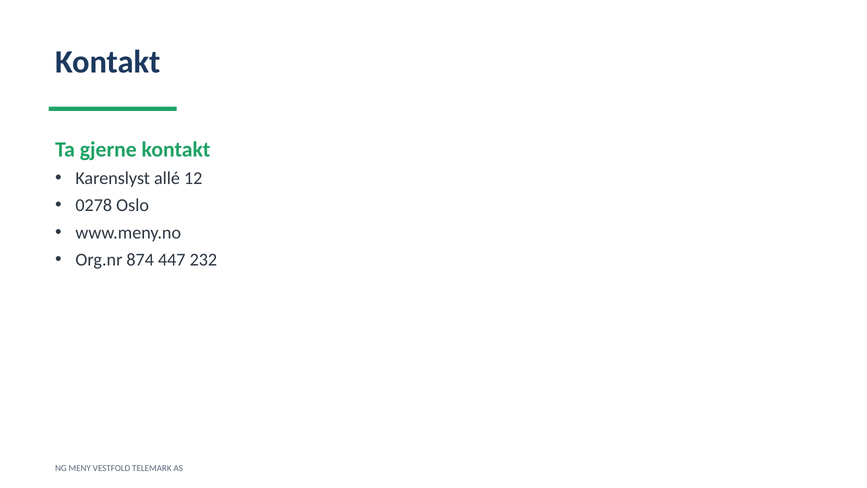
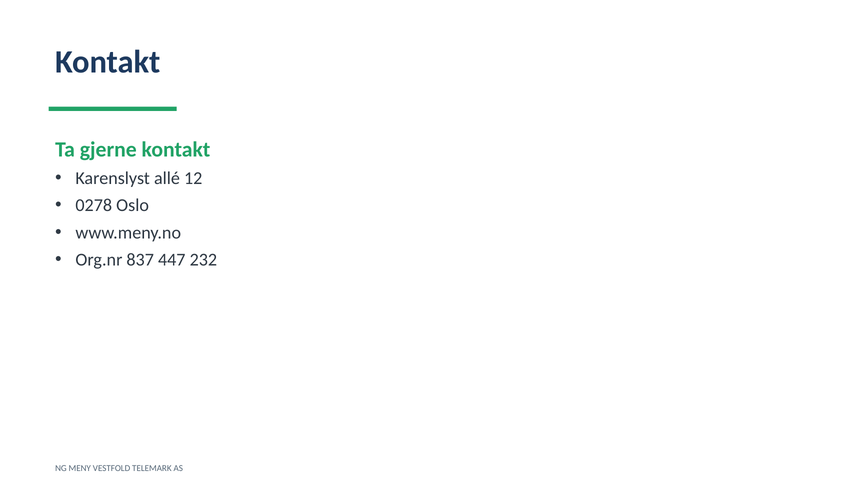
874: 874 -> 837
